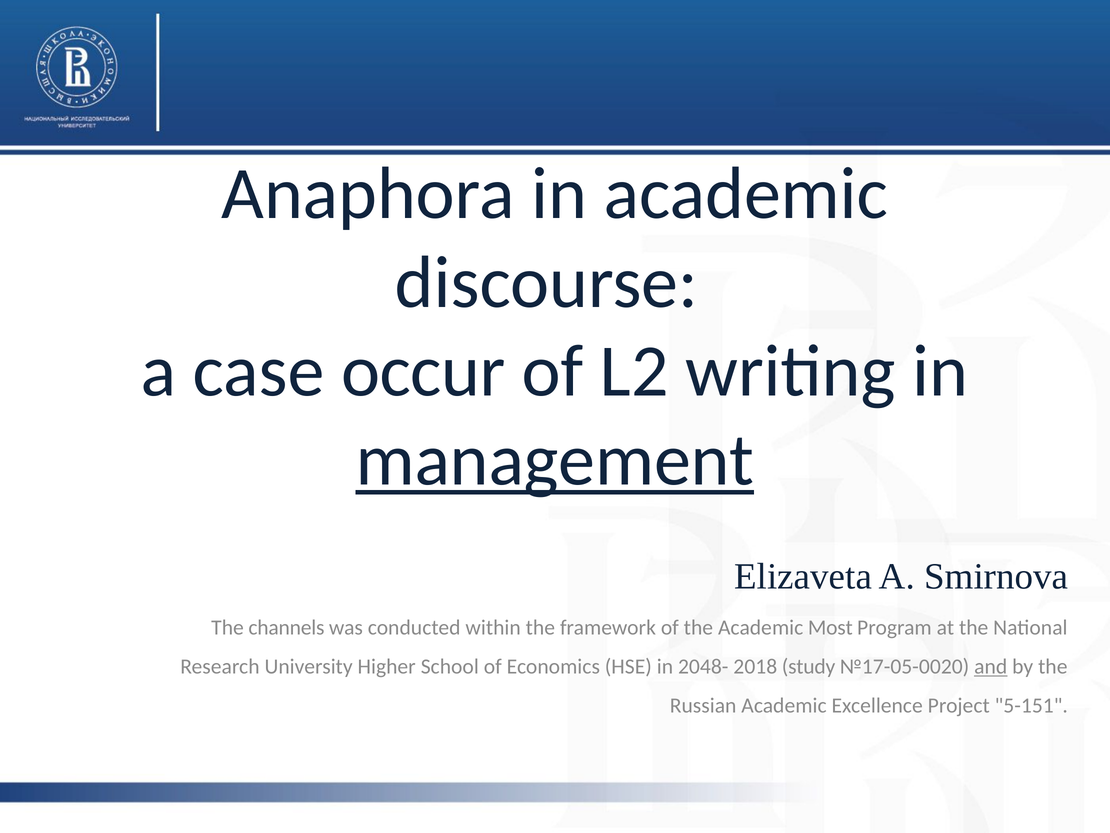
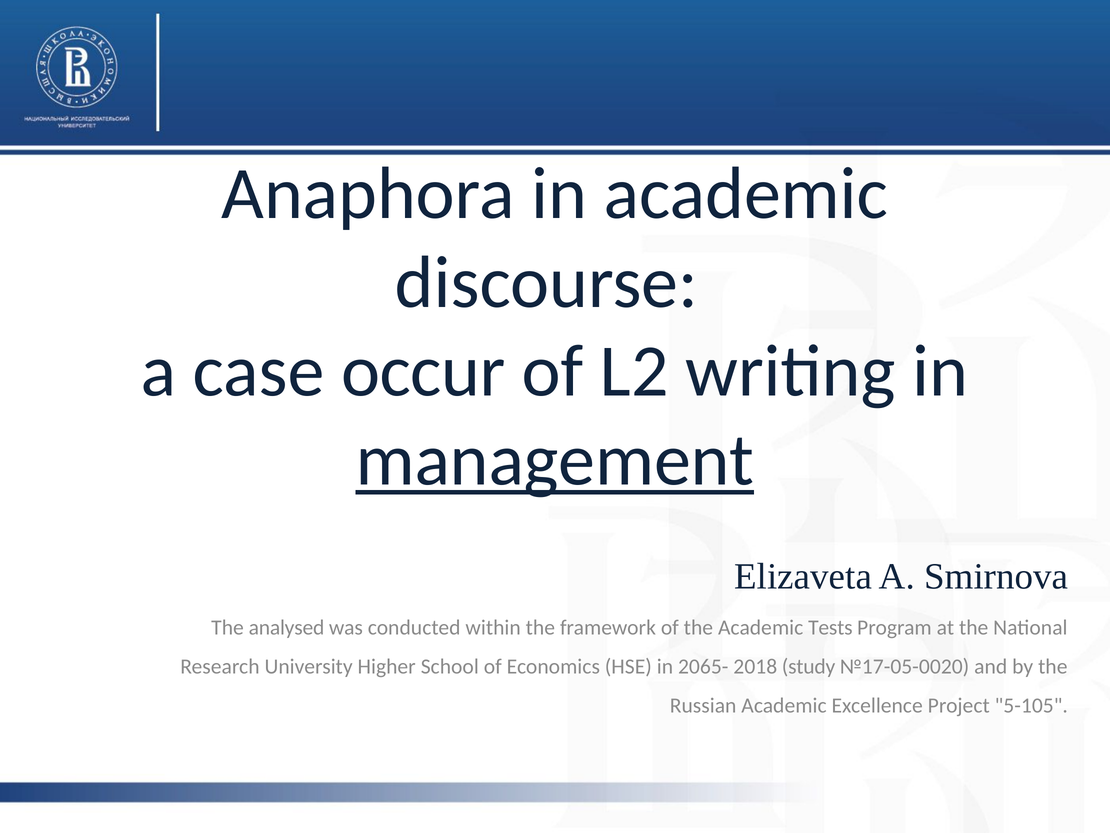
channels: channels -> analysed
Most: Most -> Tests
2048-: 2048- -> 2065-
and underline: present -> none
5-151: 5-151 -> 5-105
